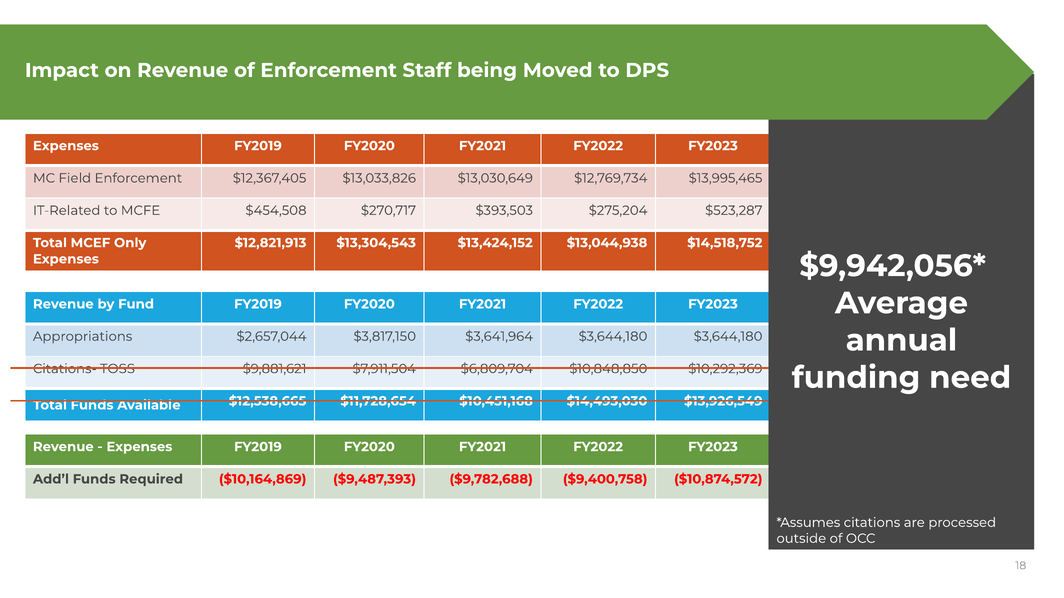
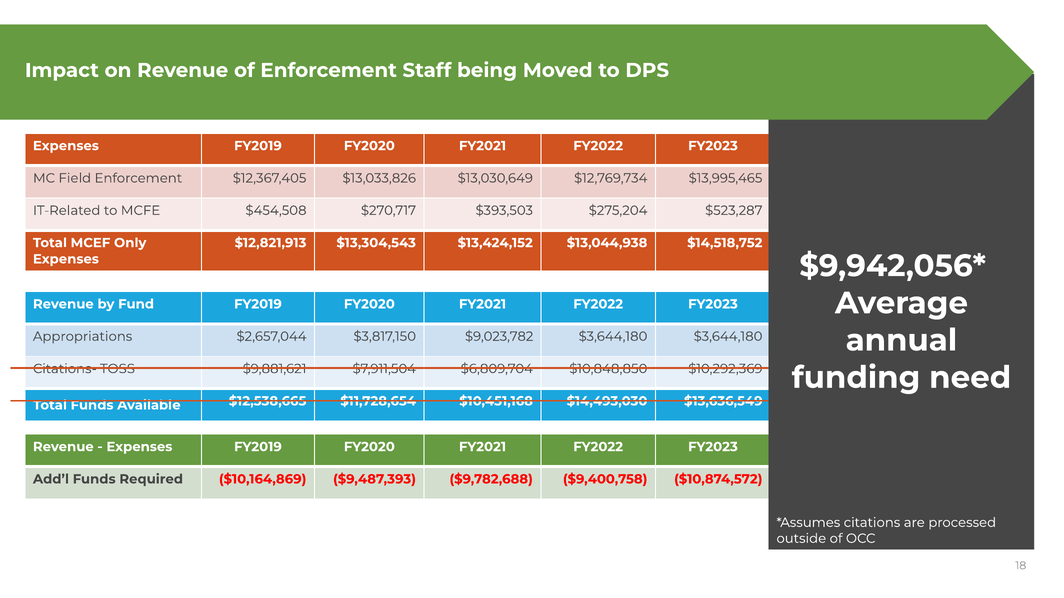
$3,641,964: $3,641,964 -> $9,023,782
$13,926,549: $13,926,549 -> $13,636,549
